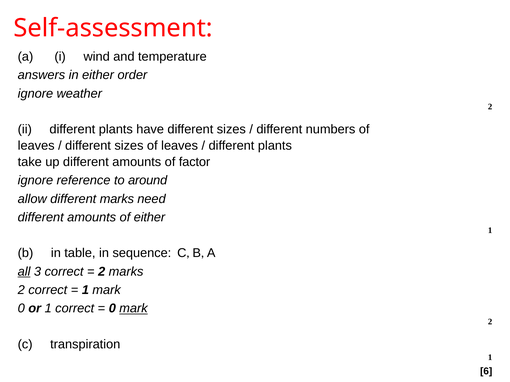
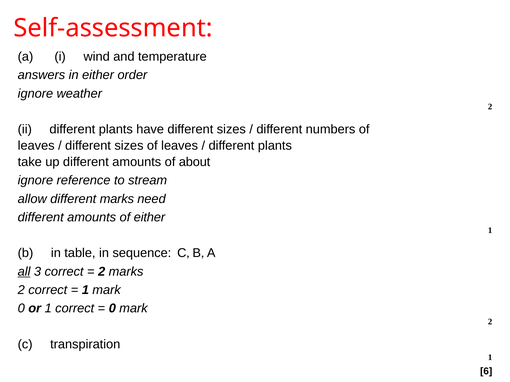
factor: factor -> about
around: around -> stream
mark at (134, 309) underline: present -> none
